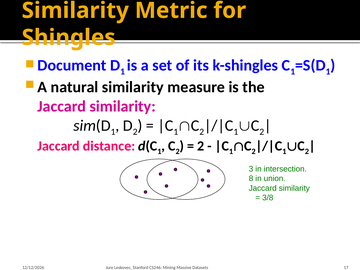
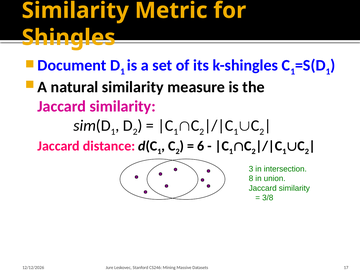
2 at (201, 146): 2 -> 6
